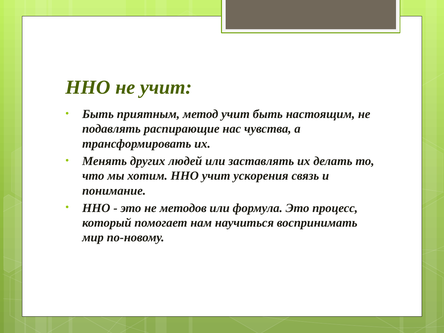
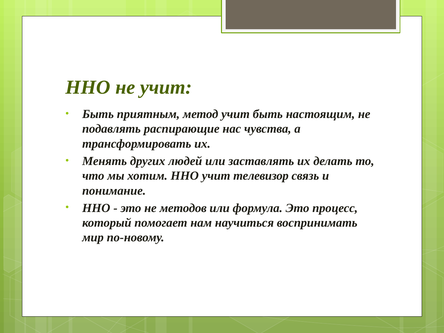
ускорения: ускорения -> телевизор
